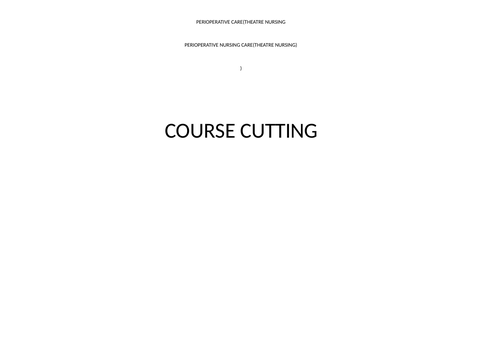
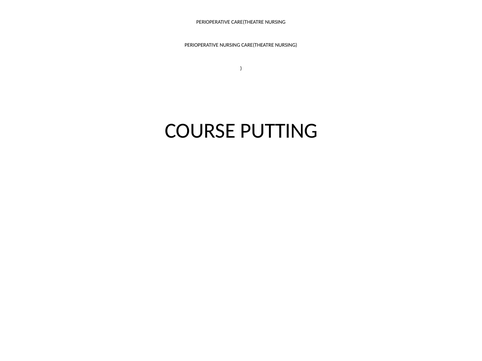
CUTTING: CUTTING -> PUTTING
